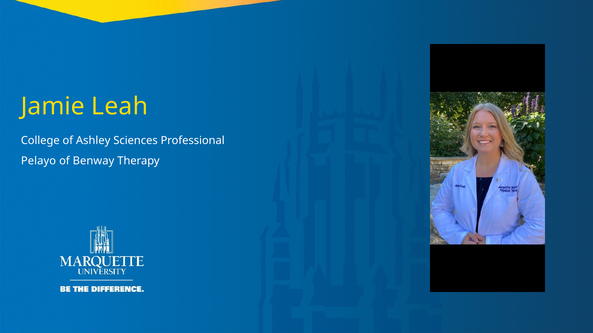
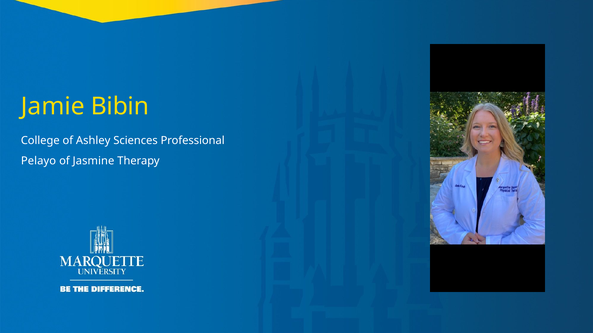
Leah: Leah -> Bibin
Benway: Benway -> Jasmine
